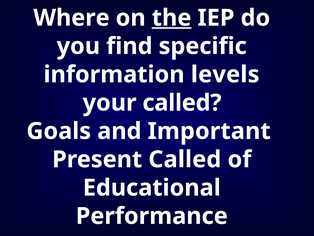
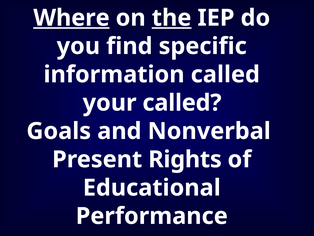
Where underline: none -> present
information levels: levels -> called
Important: Important -> Nonverbal
Present Called: Called -> Rights
